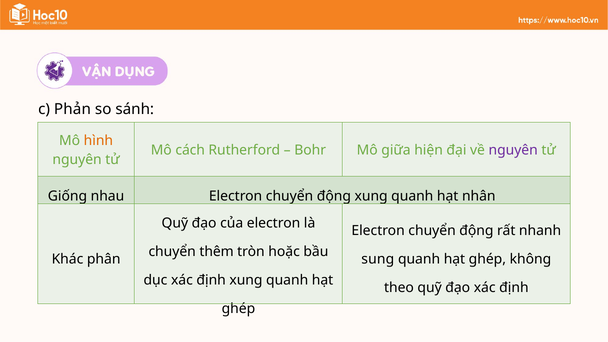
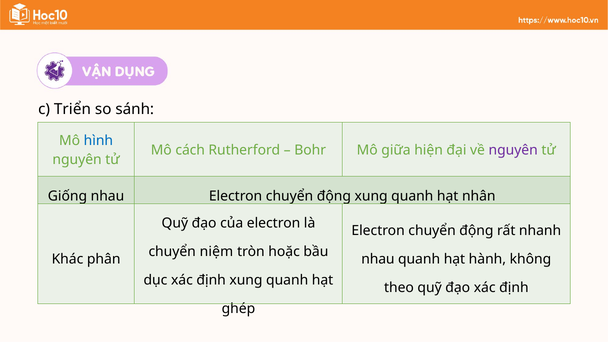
Phản: Phản -> Triển
hình colour: orange -> blue
thêm: thêm -> niệm
sung at (378, 259): sung -> nhau
ghép at (487, 259): ghép -> hành
